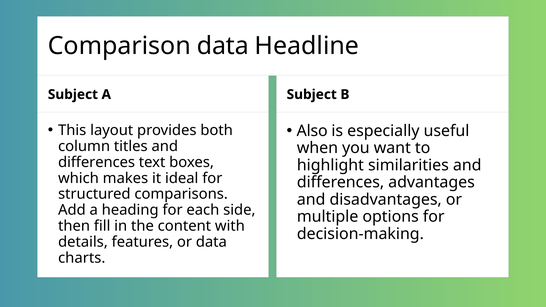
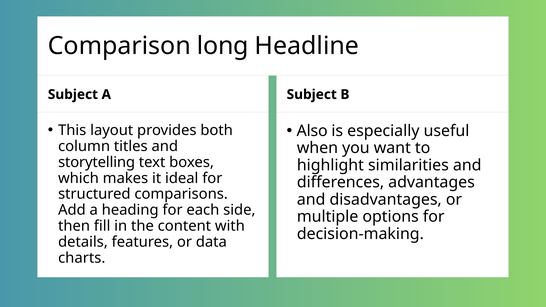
Comparison data: data -> long
differences at (97, 162): differences -> storytelling
